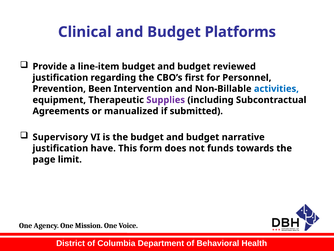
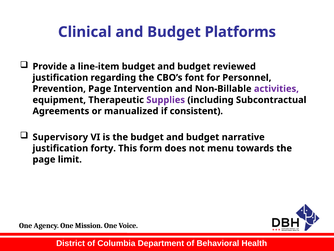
first: first -> font
Prevention Been: Been -> Page
activities colour: blue -> purple
submitted: submitted -> consistent
have: have -> forty
funds: funds -> menu
